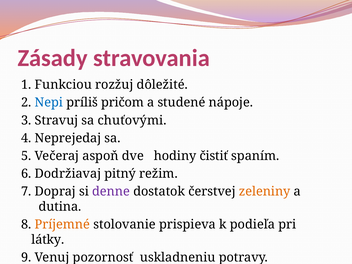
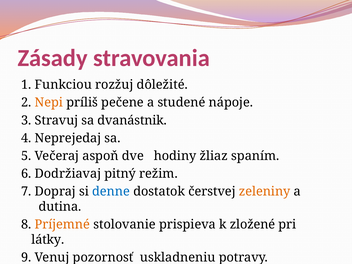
Nepi colour: blue -> orange
pričom: pričom -> pečene
chuťovými: chuťovými -> dvanástnik
čistiť: čistiť -> žliaz
denne colour: purple -> blue
podieľa: podieľa -> zložené
